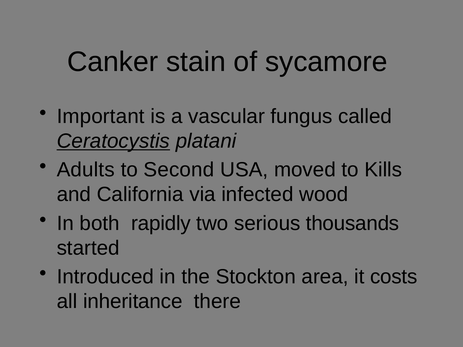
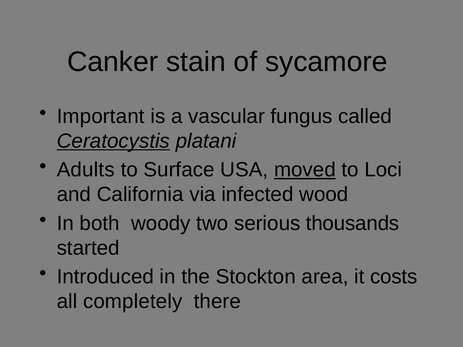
Second: Second -> Surface
moved underline: none -> present
Kills: Kills -> Loci
rapidly: rapidly -> woody
inheritance: inheritance -> completely
